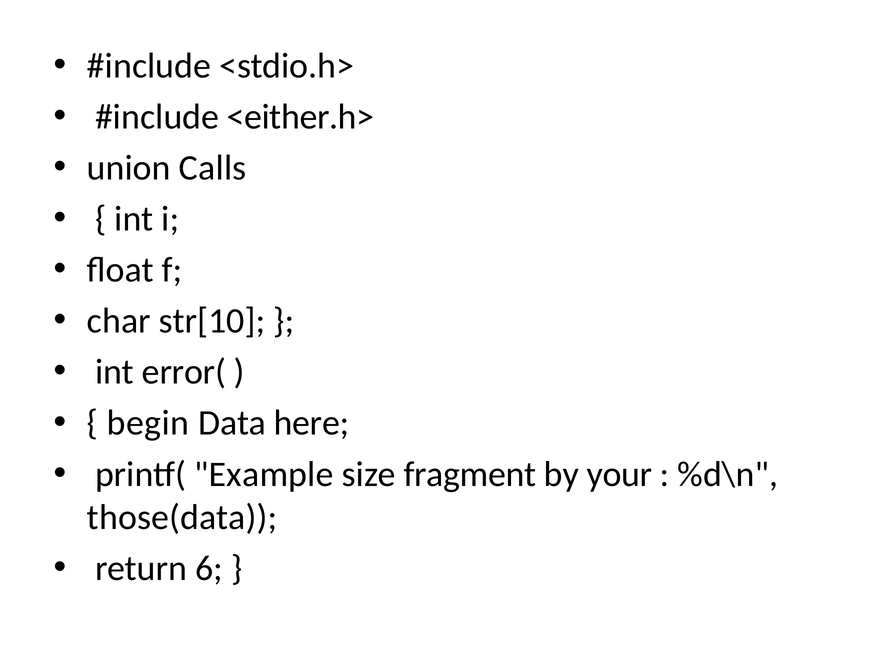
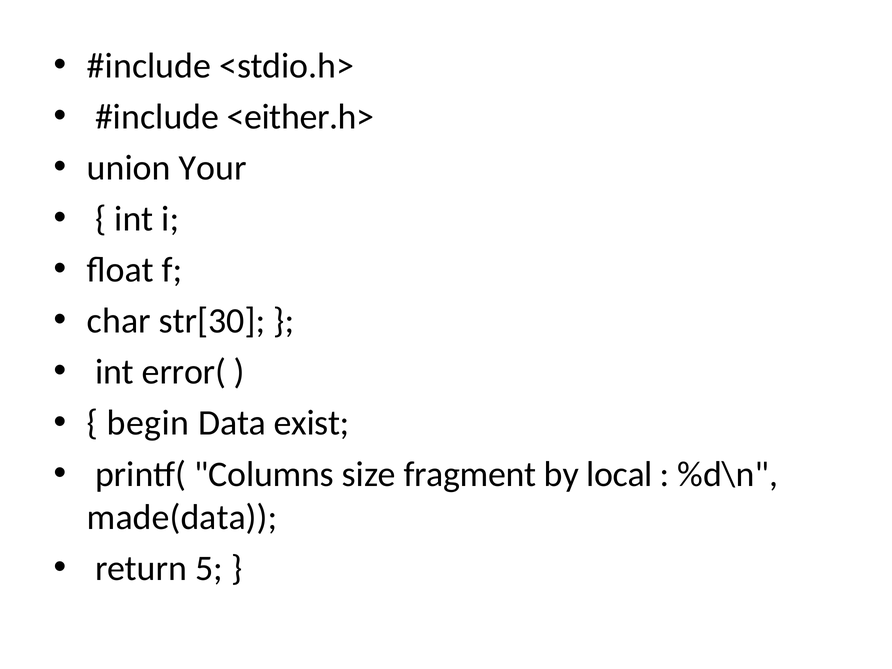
Calls: Calls -> Your
str[10: str[10 -> str[30
here: here -> exist
Example: Example -> Columns
your: your -> local
those(data: those(data -> made(data
6: 6 -> 5
